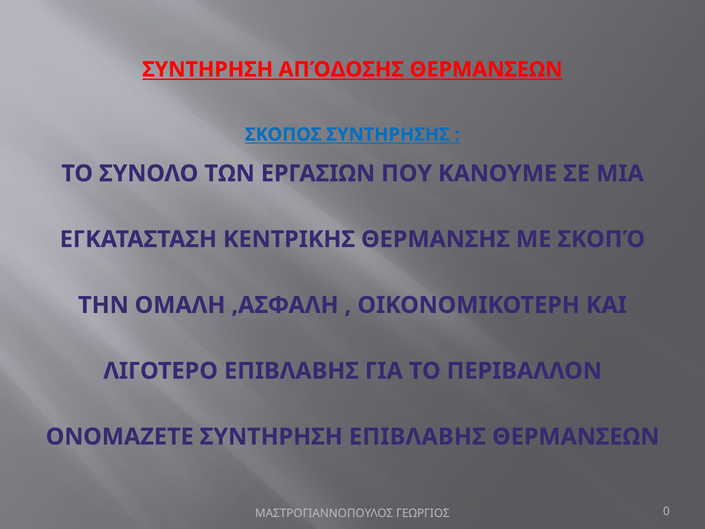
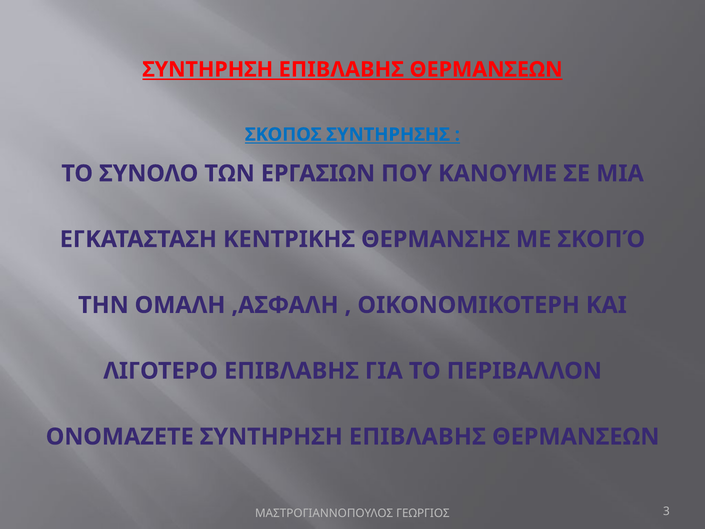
ΑΠΌΔΟΣΗΣ at (341, 69): ΑΠΌΔΟΣΗΣ -> ΕΠΙΒΛΑΒΗΣ
0: 0 -> 3
